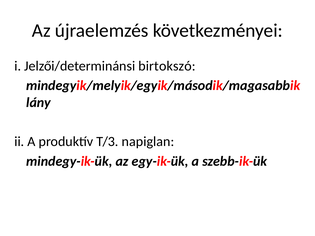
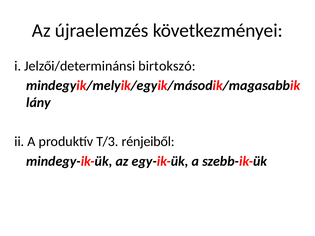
napiglan: napiglan -> rénjeiből
